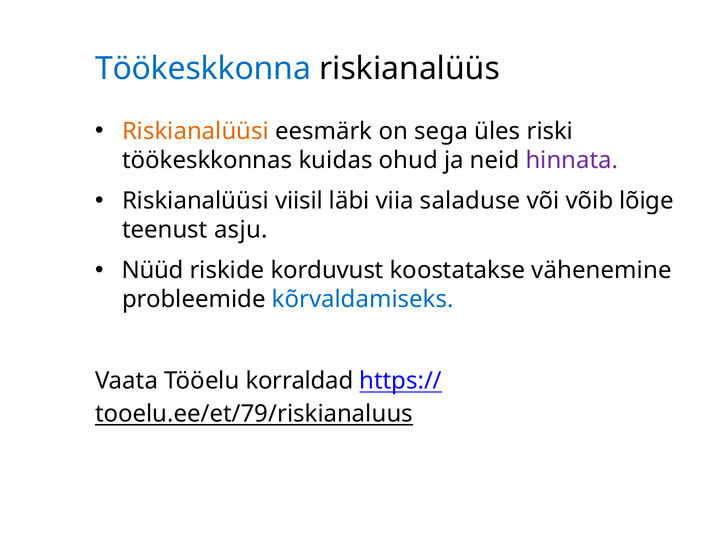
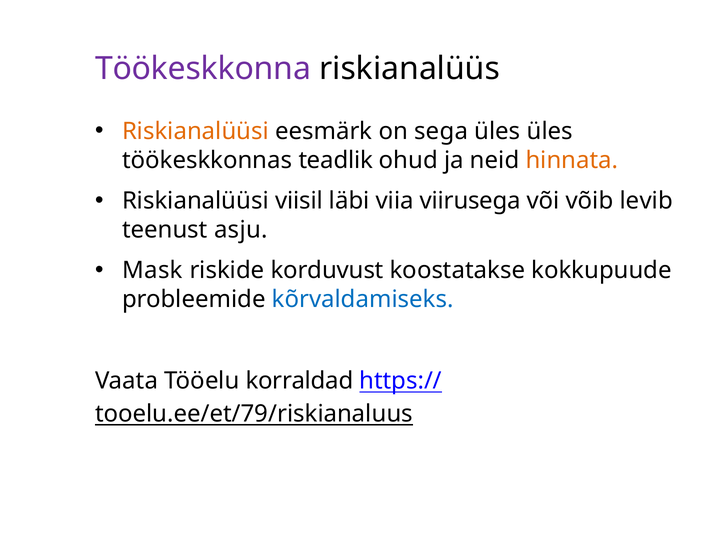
Töökeskkonna colour: blue -> purple
üles riski: riski -> üles
kuidas: kuidas -> teadlik
hinnata colour: purple -> orange
saladuse: saladuse -> viirusega
lõige: lõige -> levib
Nüüd: Nüüd -> Mask
vähenemine: vähenemine -> kokkupuude
